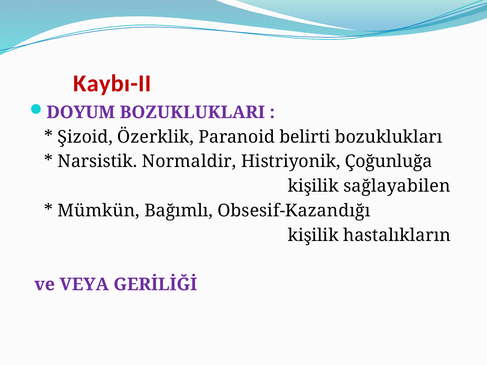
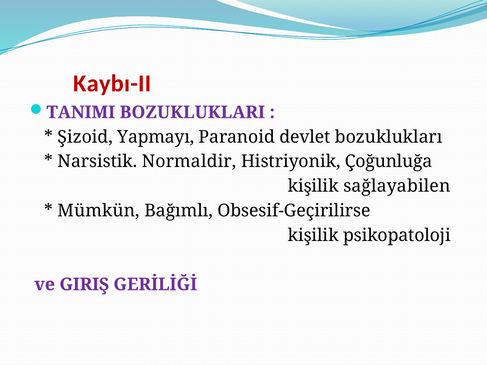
DOYUM: DOYUM -> TANIMI
Özerklik: Özerklik -> Yapmayı
belirti: belirti -> devlet
Obsesif-Kazandığı: Obsesif-Kazandığı -> Obsesif-Geçirilirse
hastalıkların: hastalıkların -> psikopatoloji
VEYA: VEYA -> GIRIŞ
